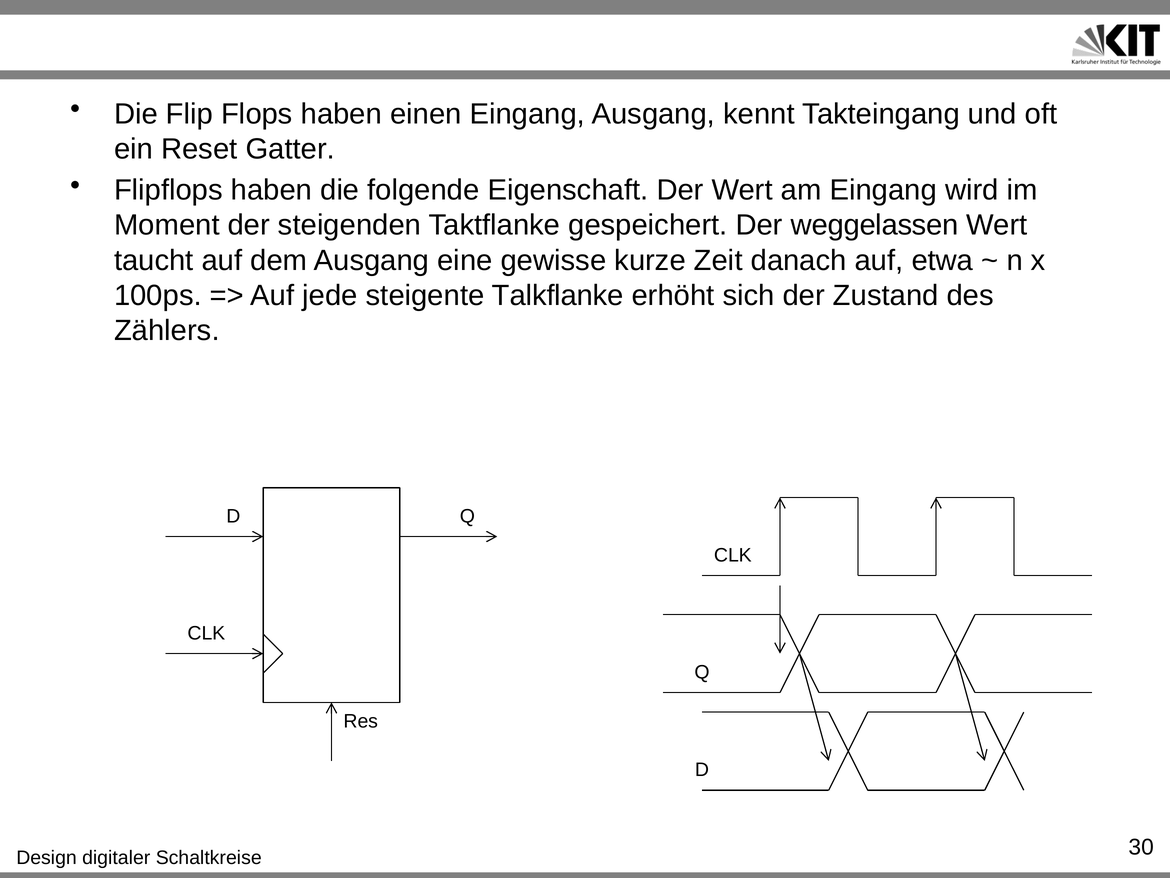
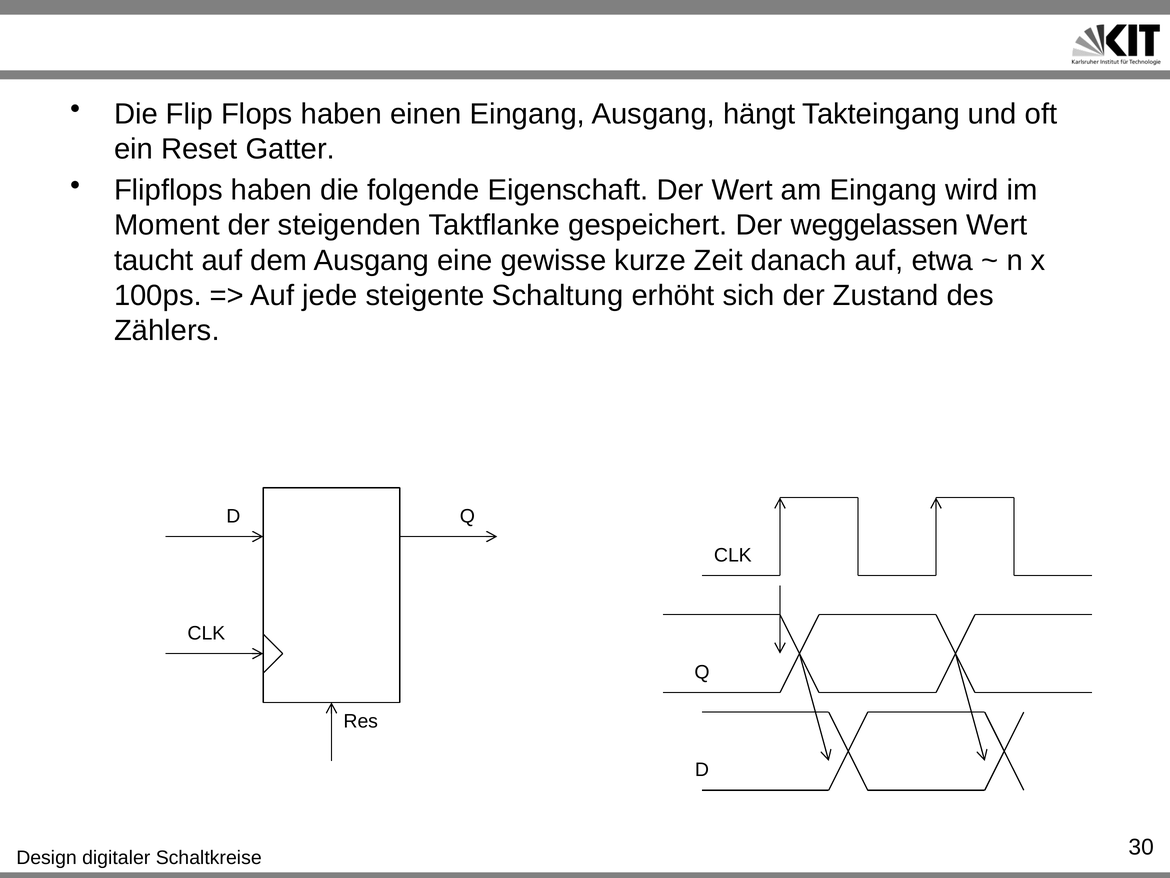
kennt: kennt -> hängt
Talkflanke: Talkflanke -> Schaltung
